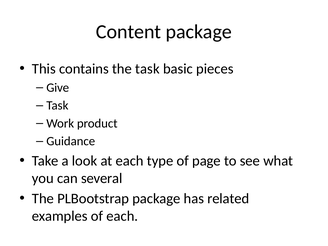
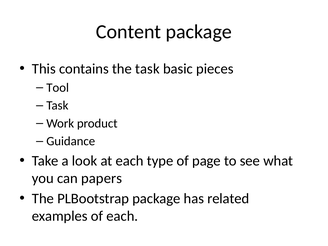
Give: Give -> Tool
several: several -> papers
